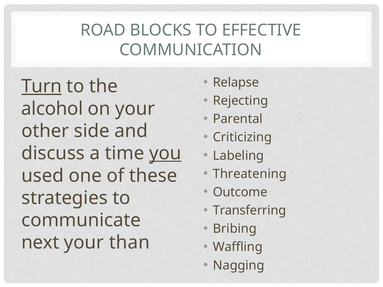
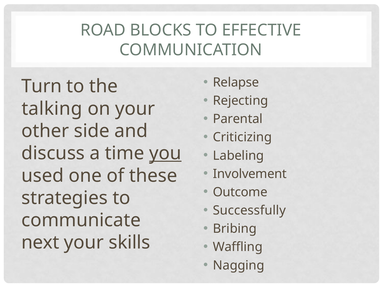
Turn underline: present -> none
alcohol: alcohol -> talking
Threatening: Threatening -> Involvement
Transferring: Transferring -> Successfully
than: than -> skills
